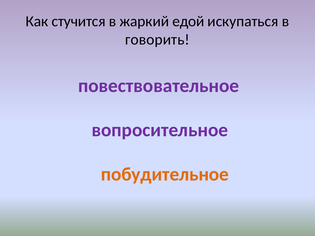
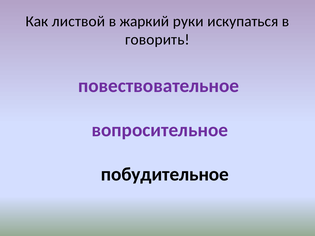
стучится: стучится -> листвой
едой: едой -> руки
побудительное colour: orange -> black
